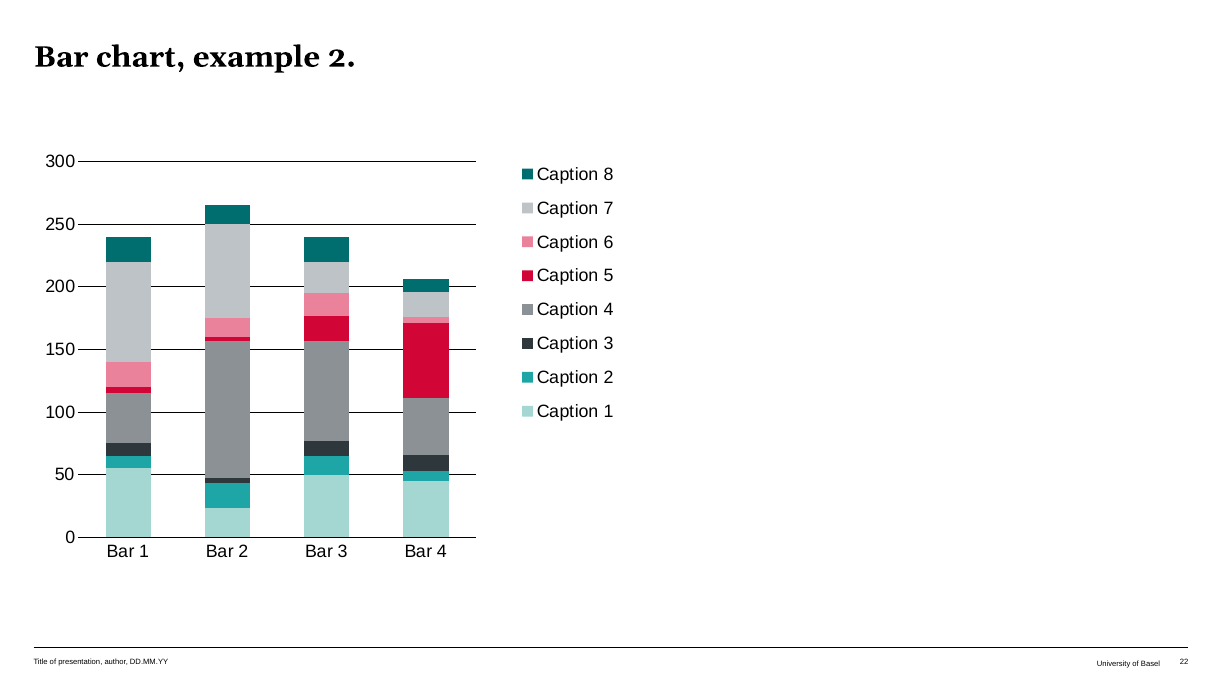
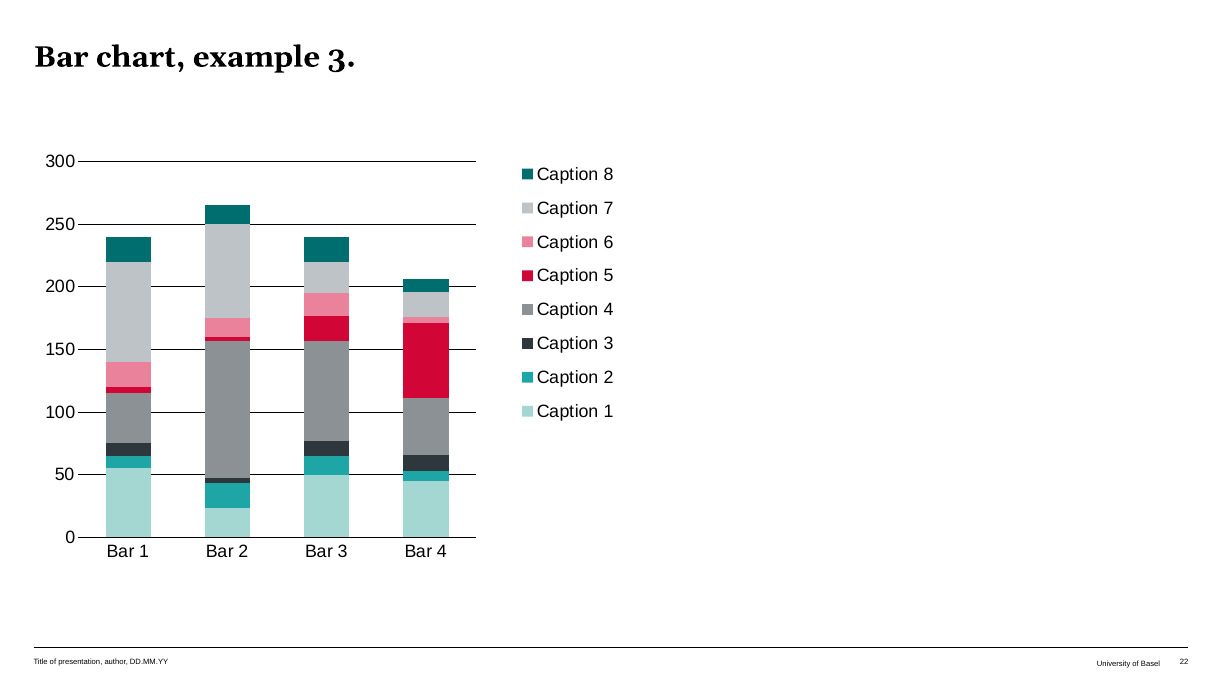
example 2: 2 -> 3
